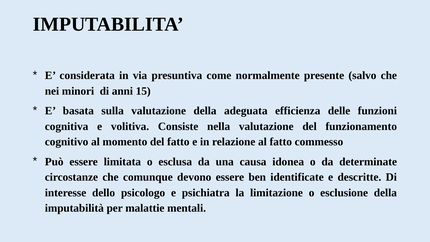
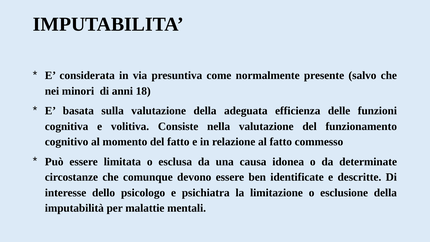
15: 15 -> 18
